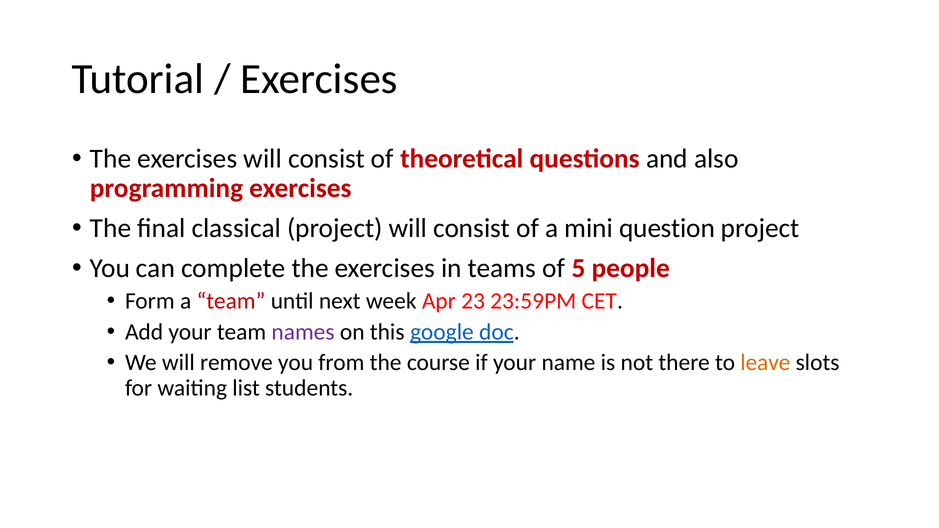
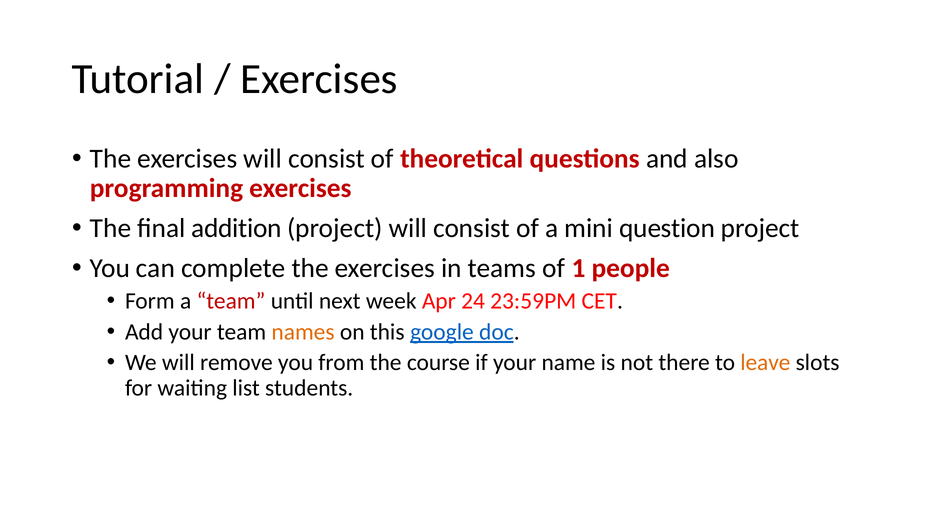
classical: classical -> addition
5: 5 -> 1
23: 23 -> 24
names colour: purple -> orange
